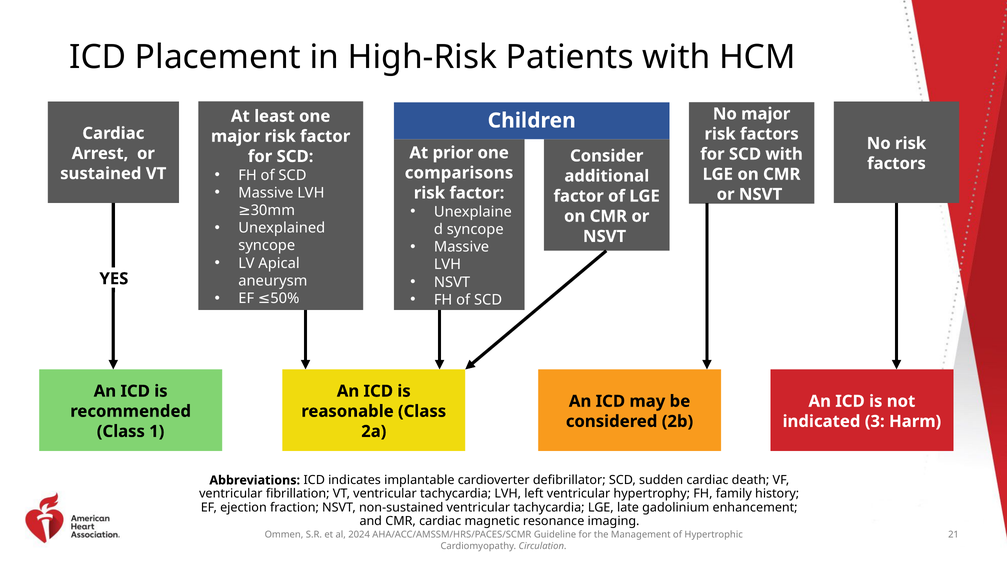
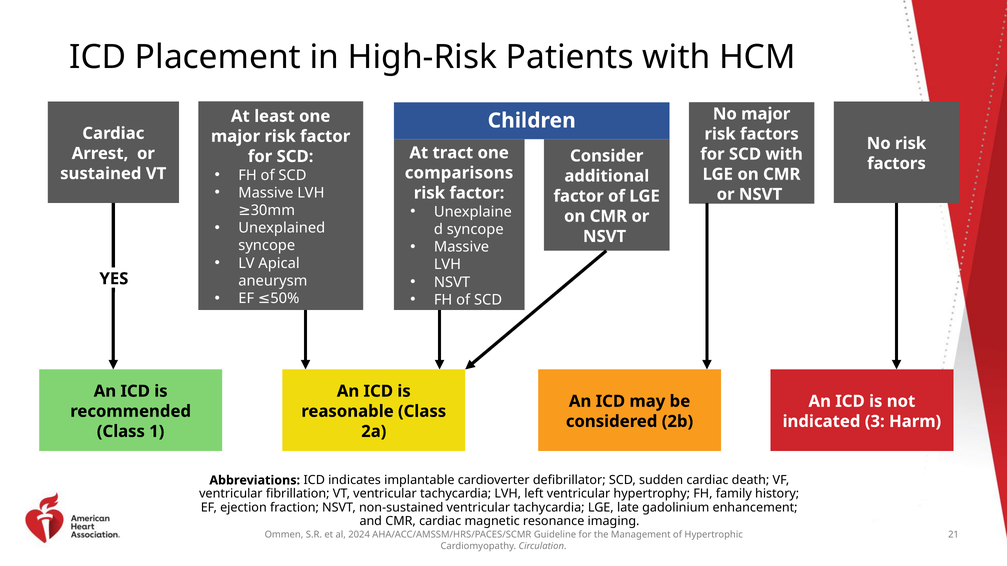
prior: prior -> tract
